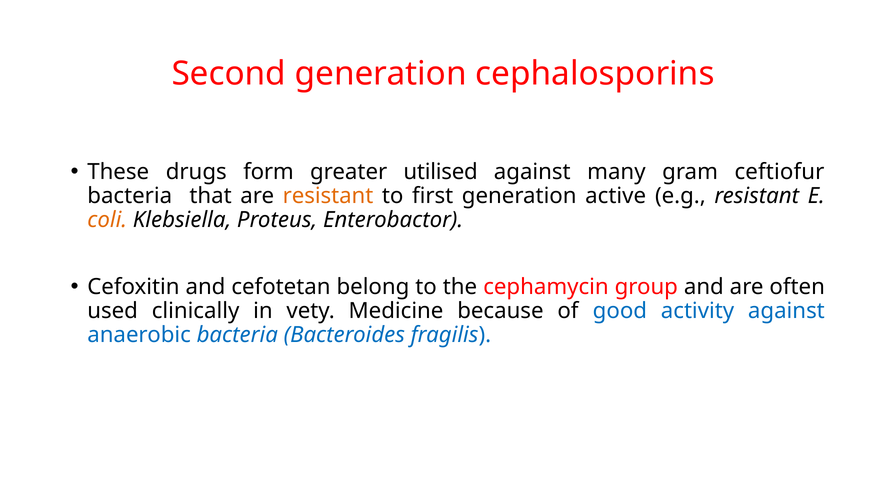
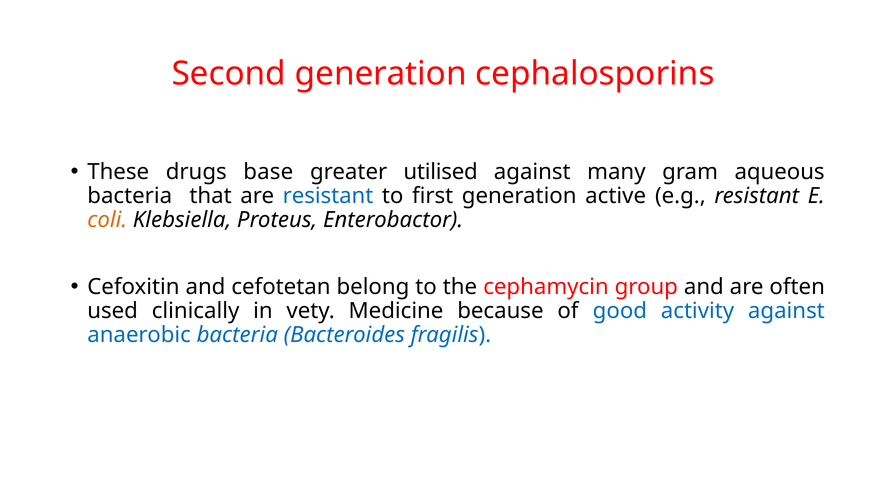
form: form -> base
ceftiofur: ceftiofur -> aqueous
resistant at (328, 196) colour: orange -> blue
